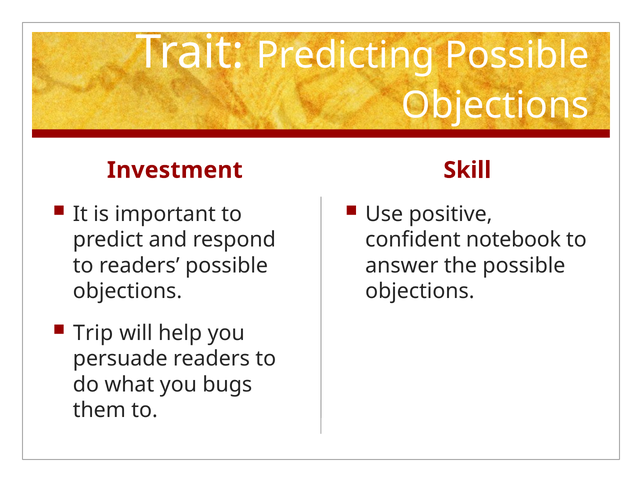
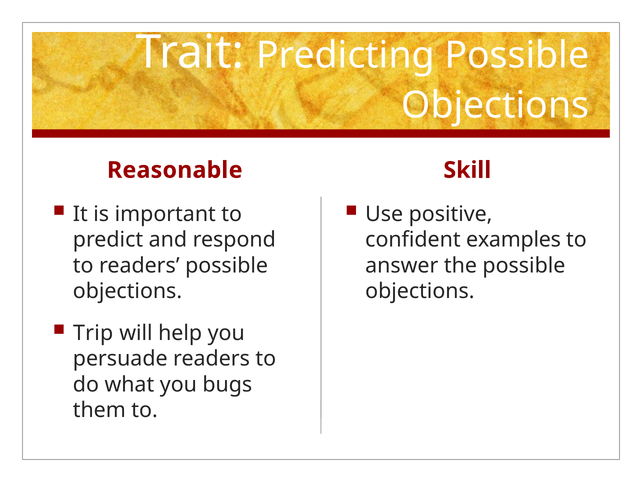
Investment: Investment -> Reasonable
notebook: notebook -> examples
